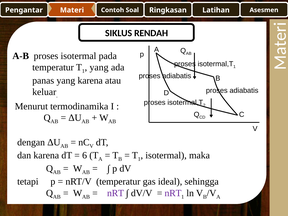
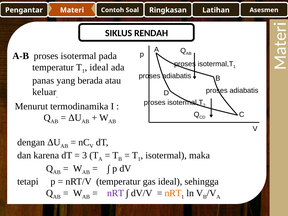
yang at (99, 67): yang -> ideal
yang karena: karena -> berada
6: 6 -> 3
nRT at (173, 193) colour: purple -> orange
